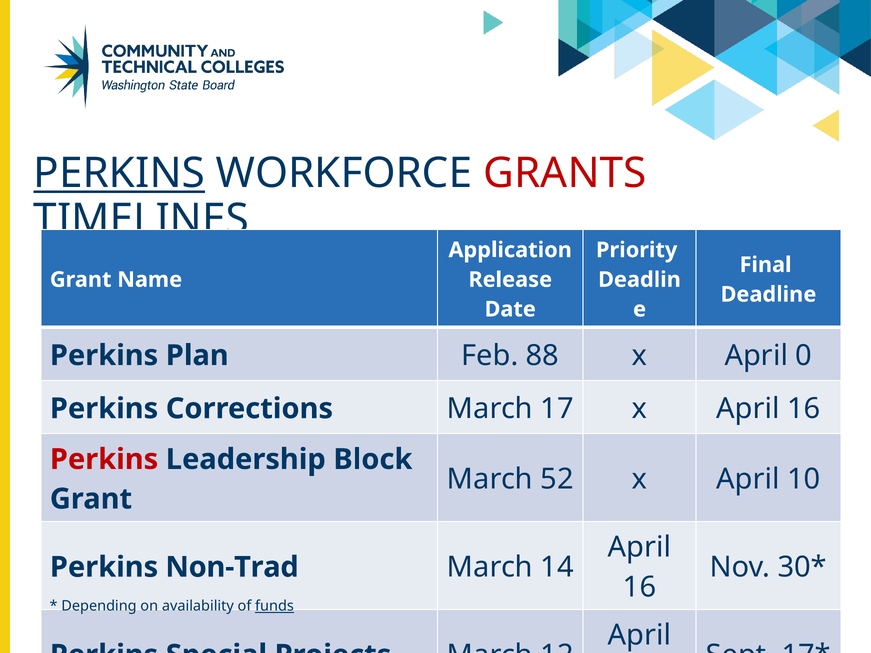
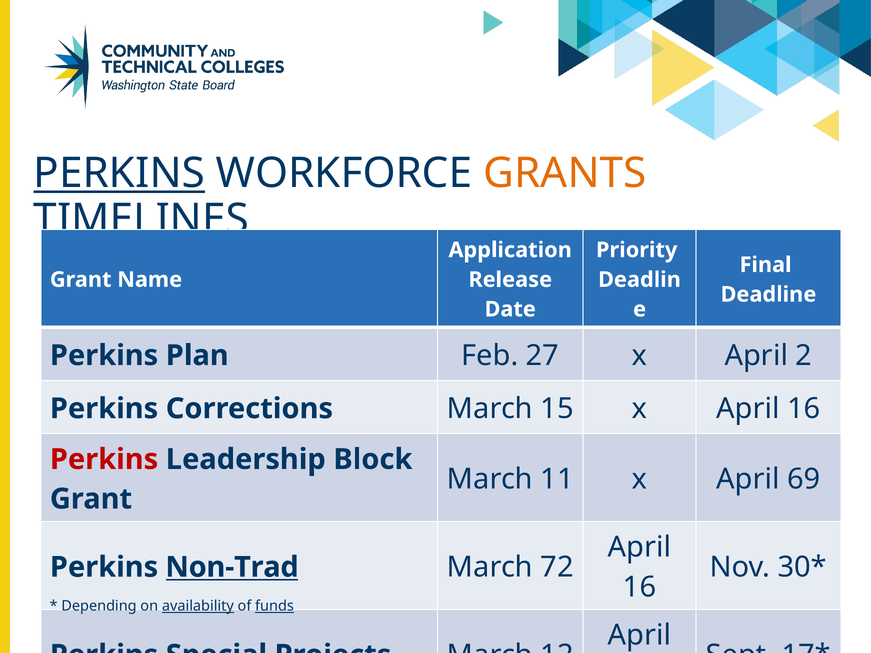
GRANTS colour: red -> orange
88: 88 -> 27
0: 0 -> 2
17: 17 -> 15
52: 52 -> 11
10: 10 -> 69
Non-Trad underline: none -> present
14: 14 -> 72
availability underline: none -> present
